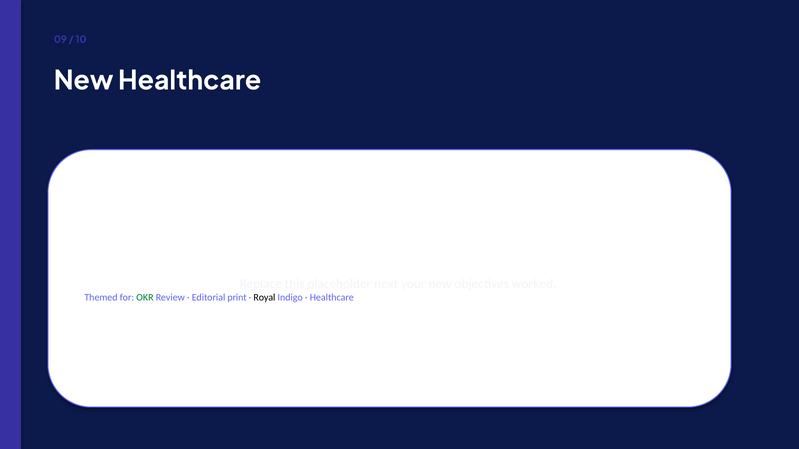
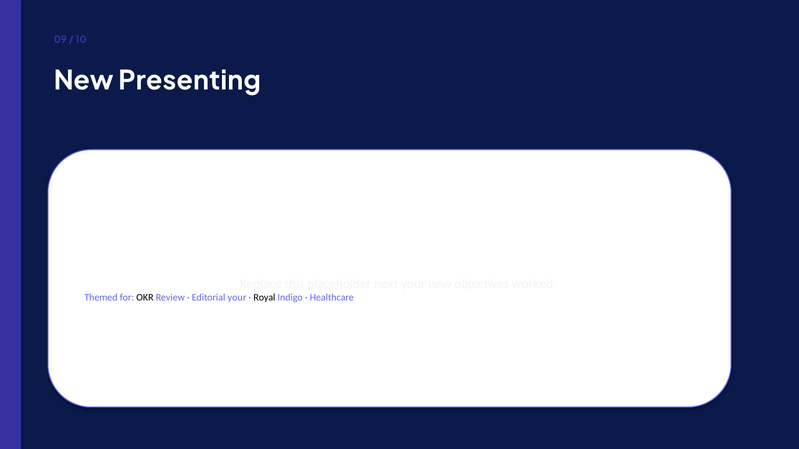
New Healthcare: Healthcare -> Presenting
OKR colour: green -> black
Editorial print: print -> your
